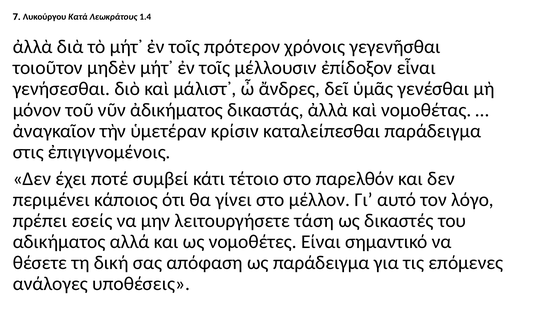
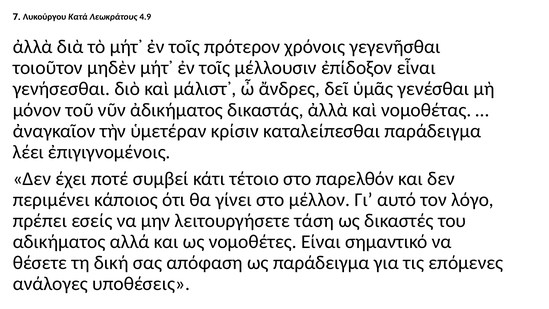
1.4: 1.4 -> 4.9
στις: στις -> λέει
